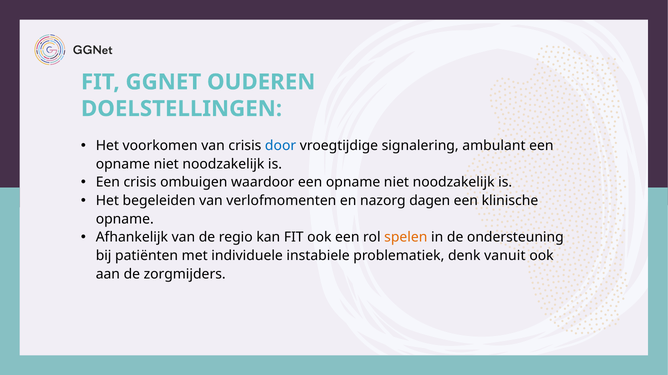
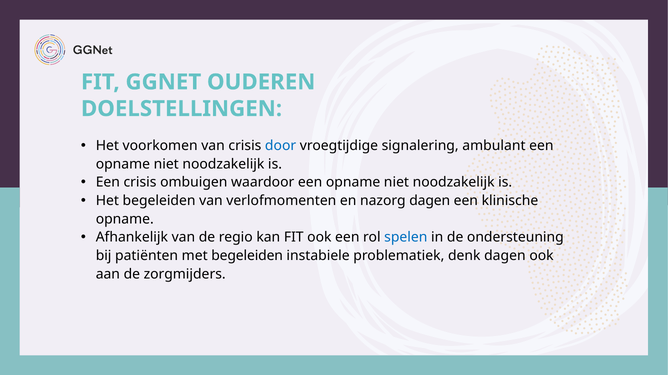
spelen colour: orange -> blue
met individuele: individuele -> begeleiden
denk vanuit: vanuit -> dagen
